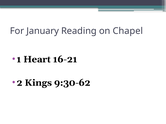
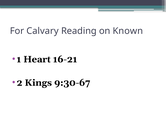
January: January -> Calvary
Chapel: Chapel -> Known
9:30-62: 9:30-62 -> 9:30-67
